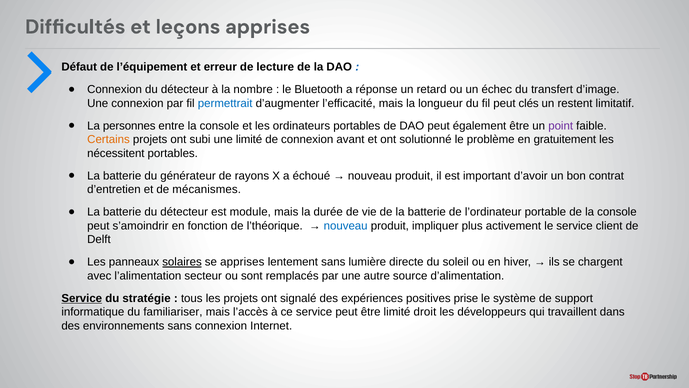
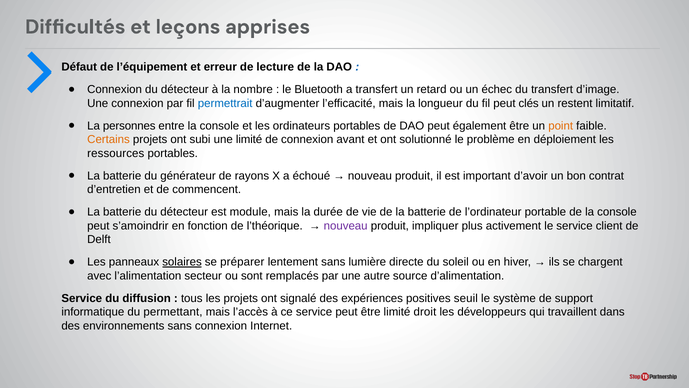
a réponse: réponse -> transfert
point colour: purple -> orange
gratuitement: gratuitement -> déploiement
nécessitent: nécessitent -> ressources
mécanismes: mécanismes -> commencent
nouveau at (346, 226) colour: blue -> purple
se apprises: apprises -> préparer
Service at (82, 298) underline: present -> none
stratégie: stratégie -> diffusion
prise: prise -> seuil
familiariser: familiariser -> permettant
